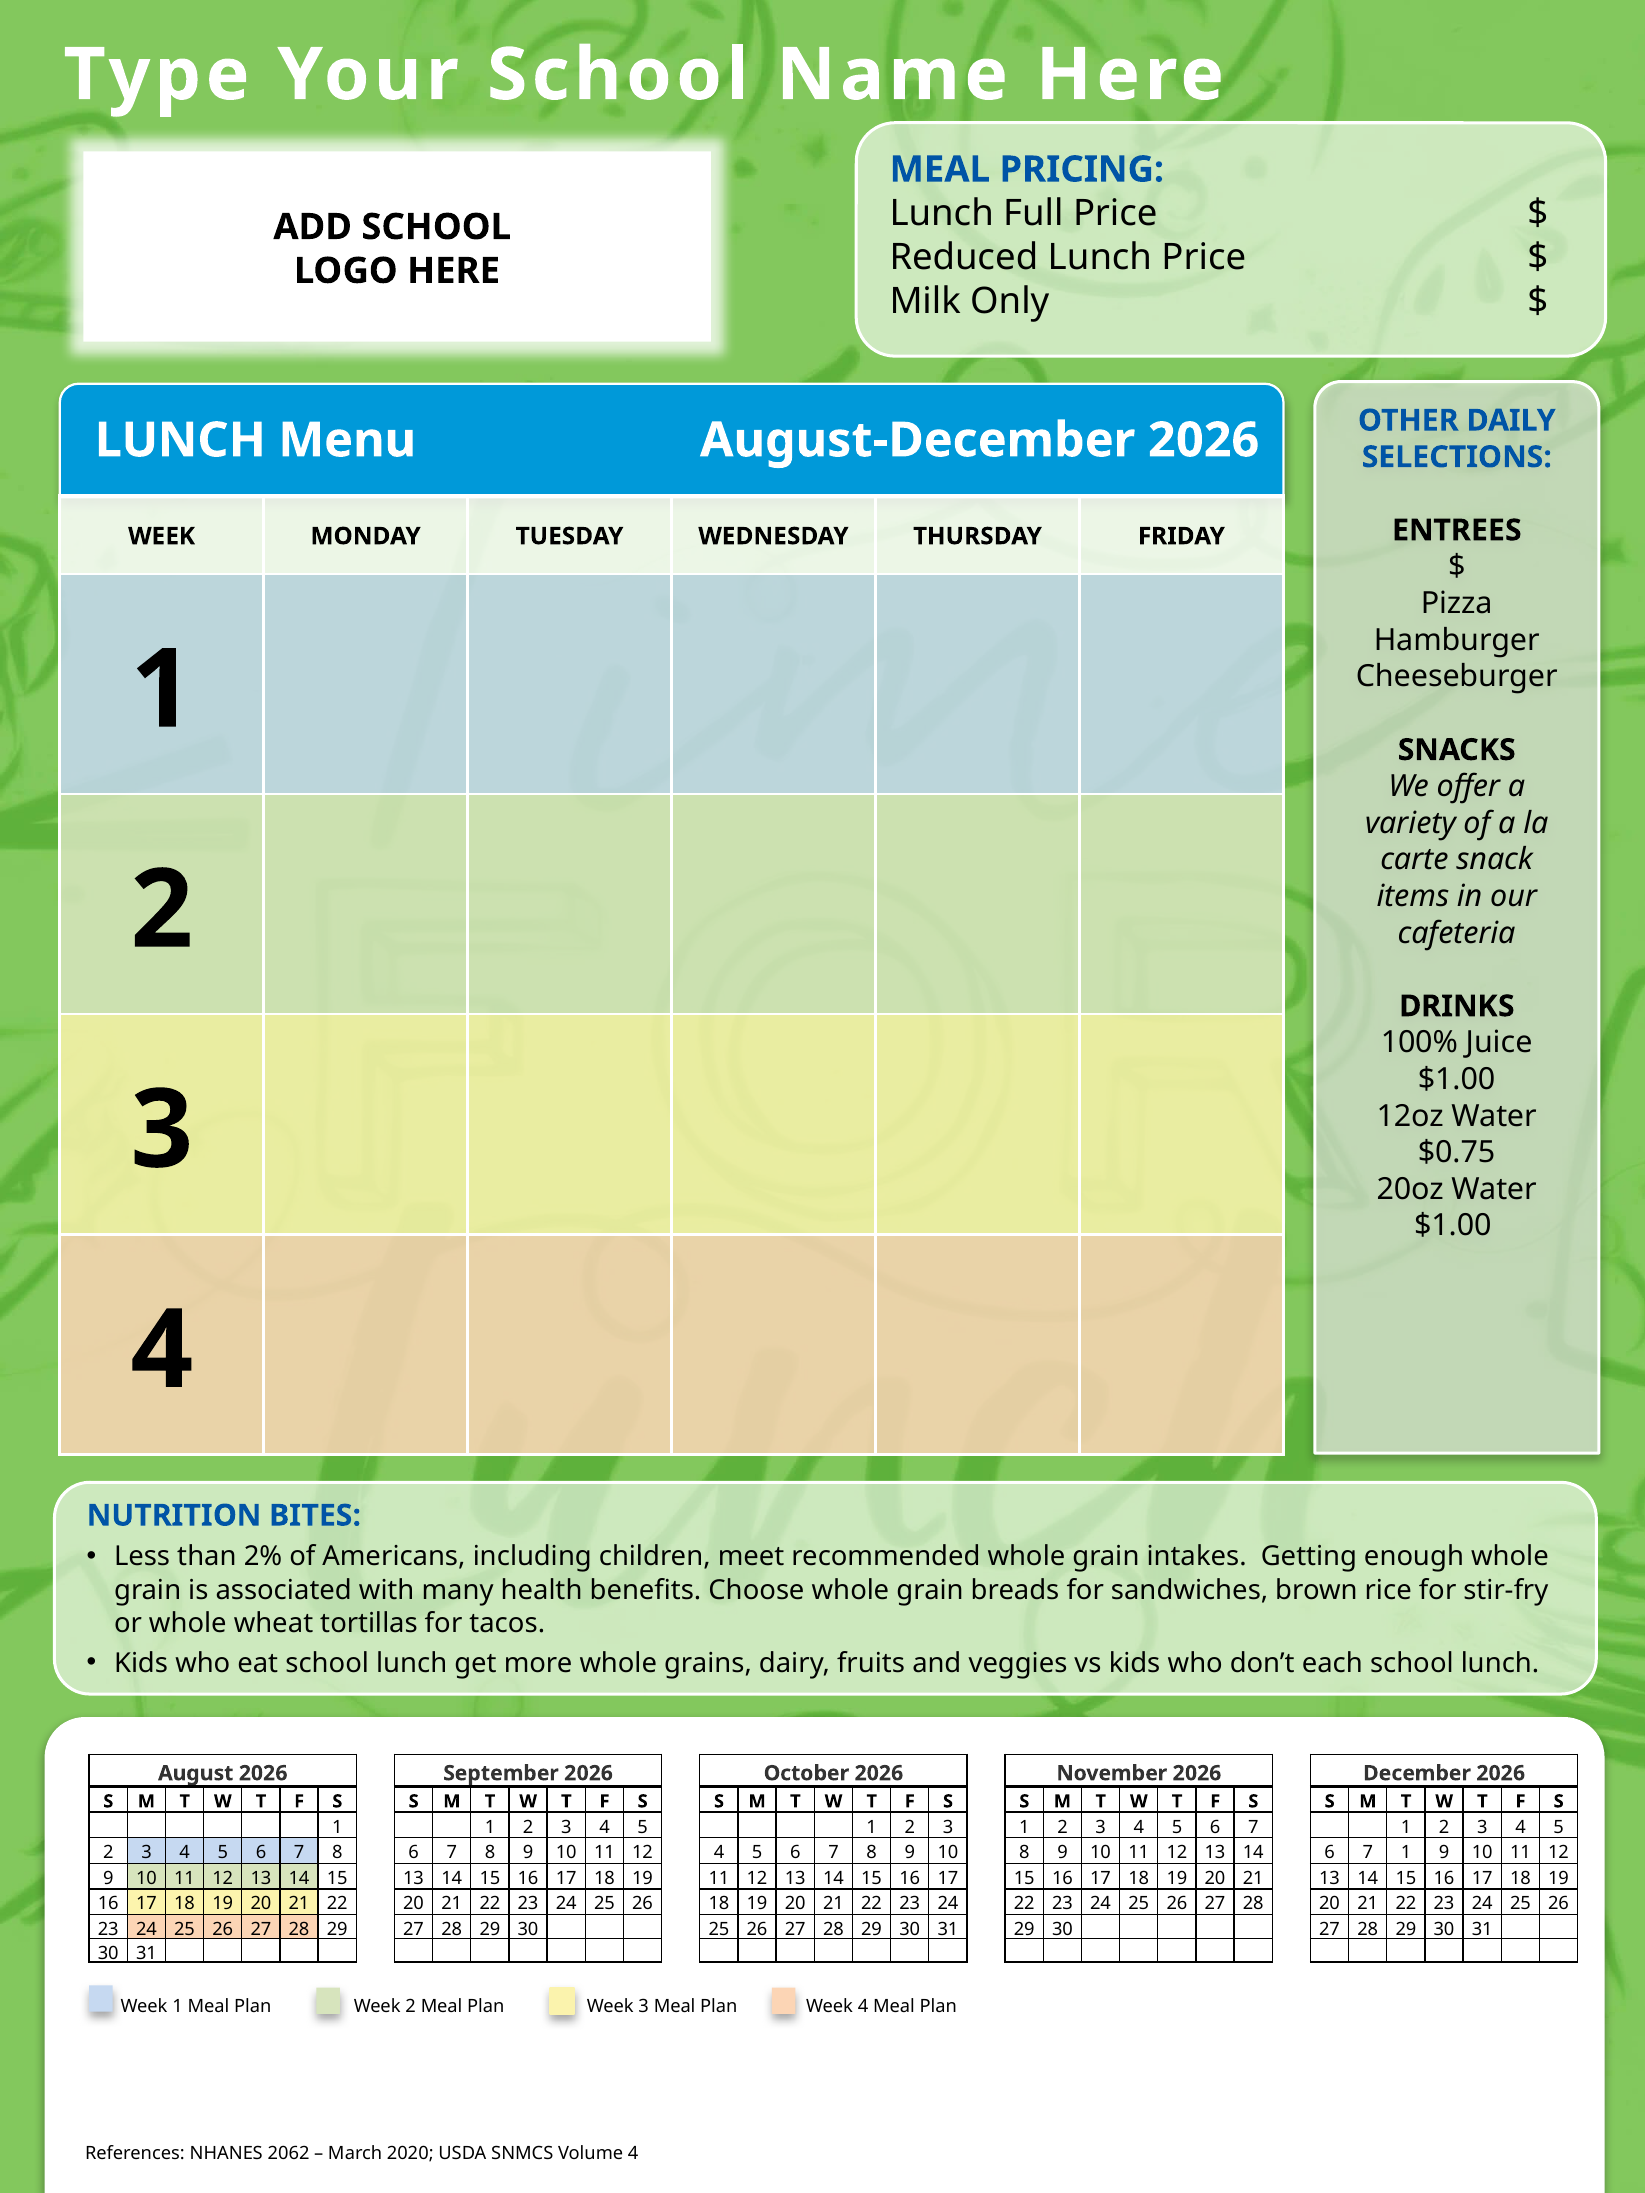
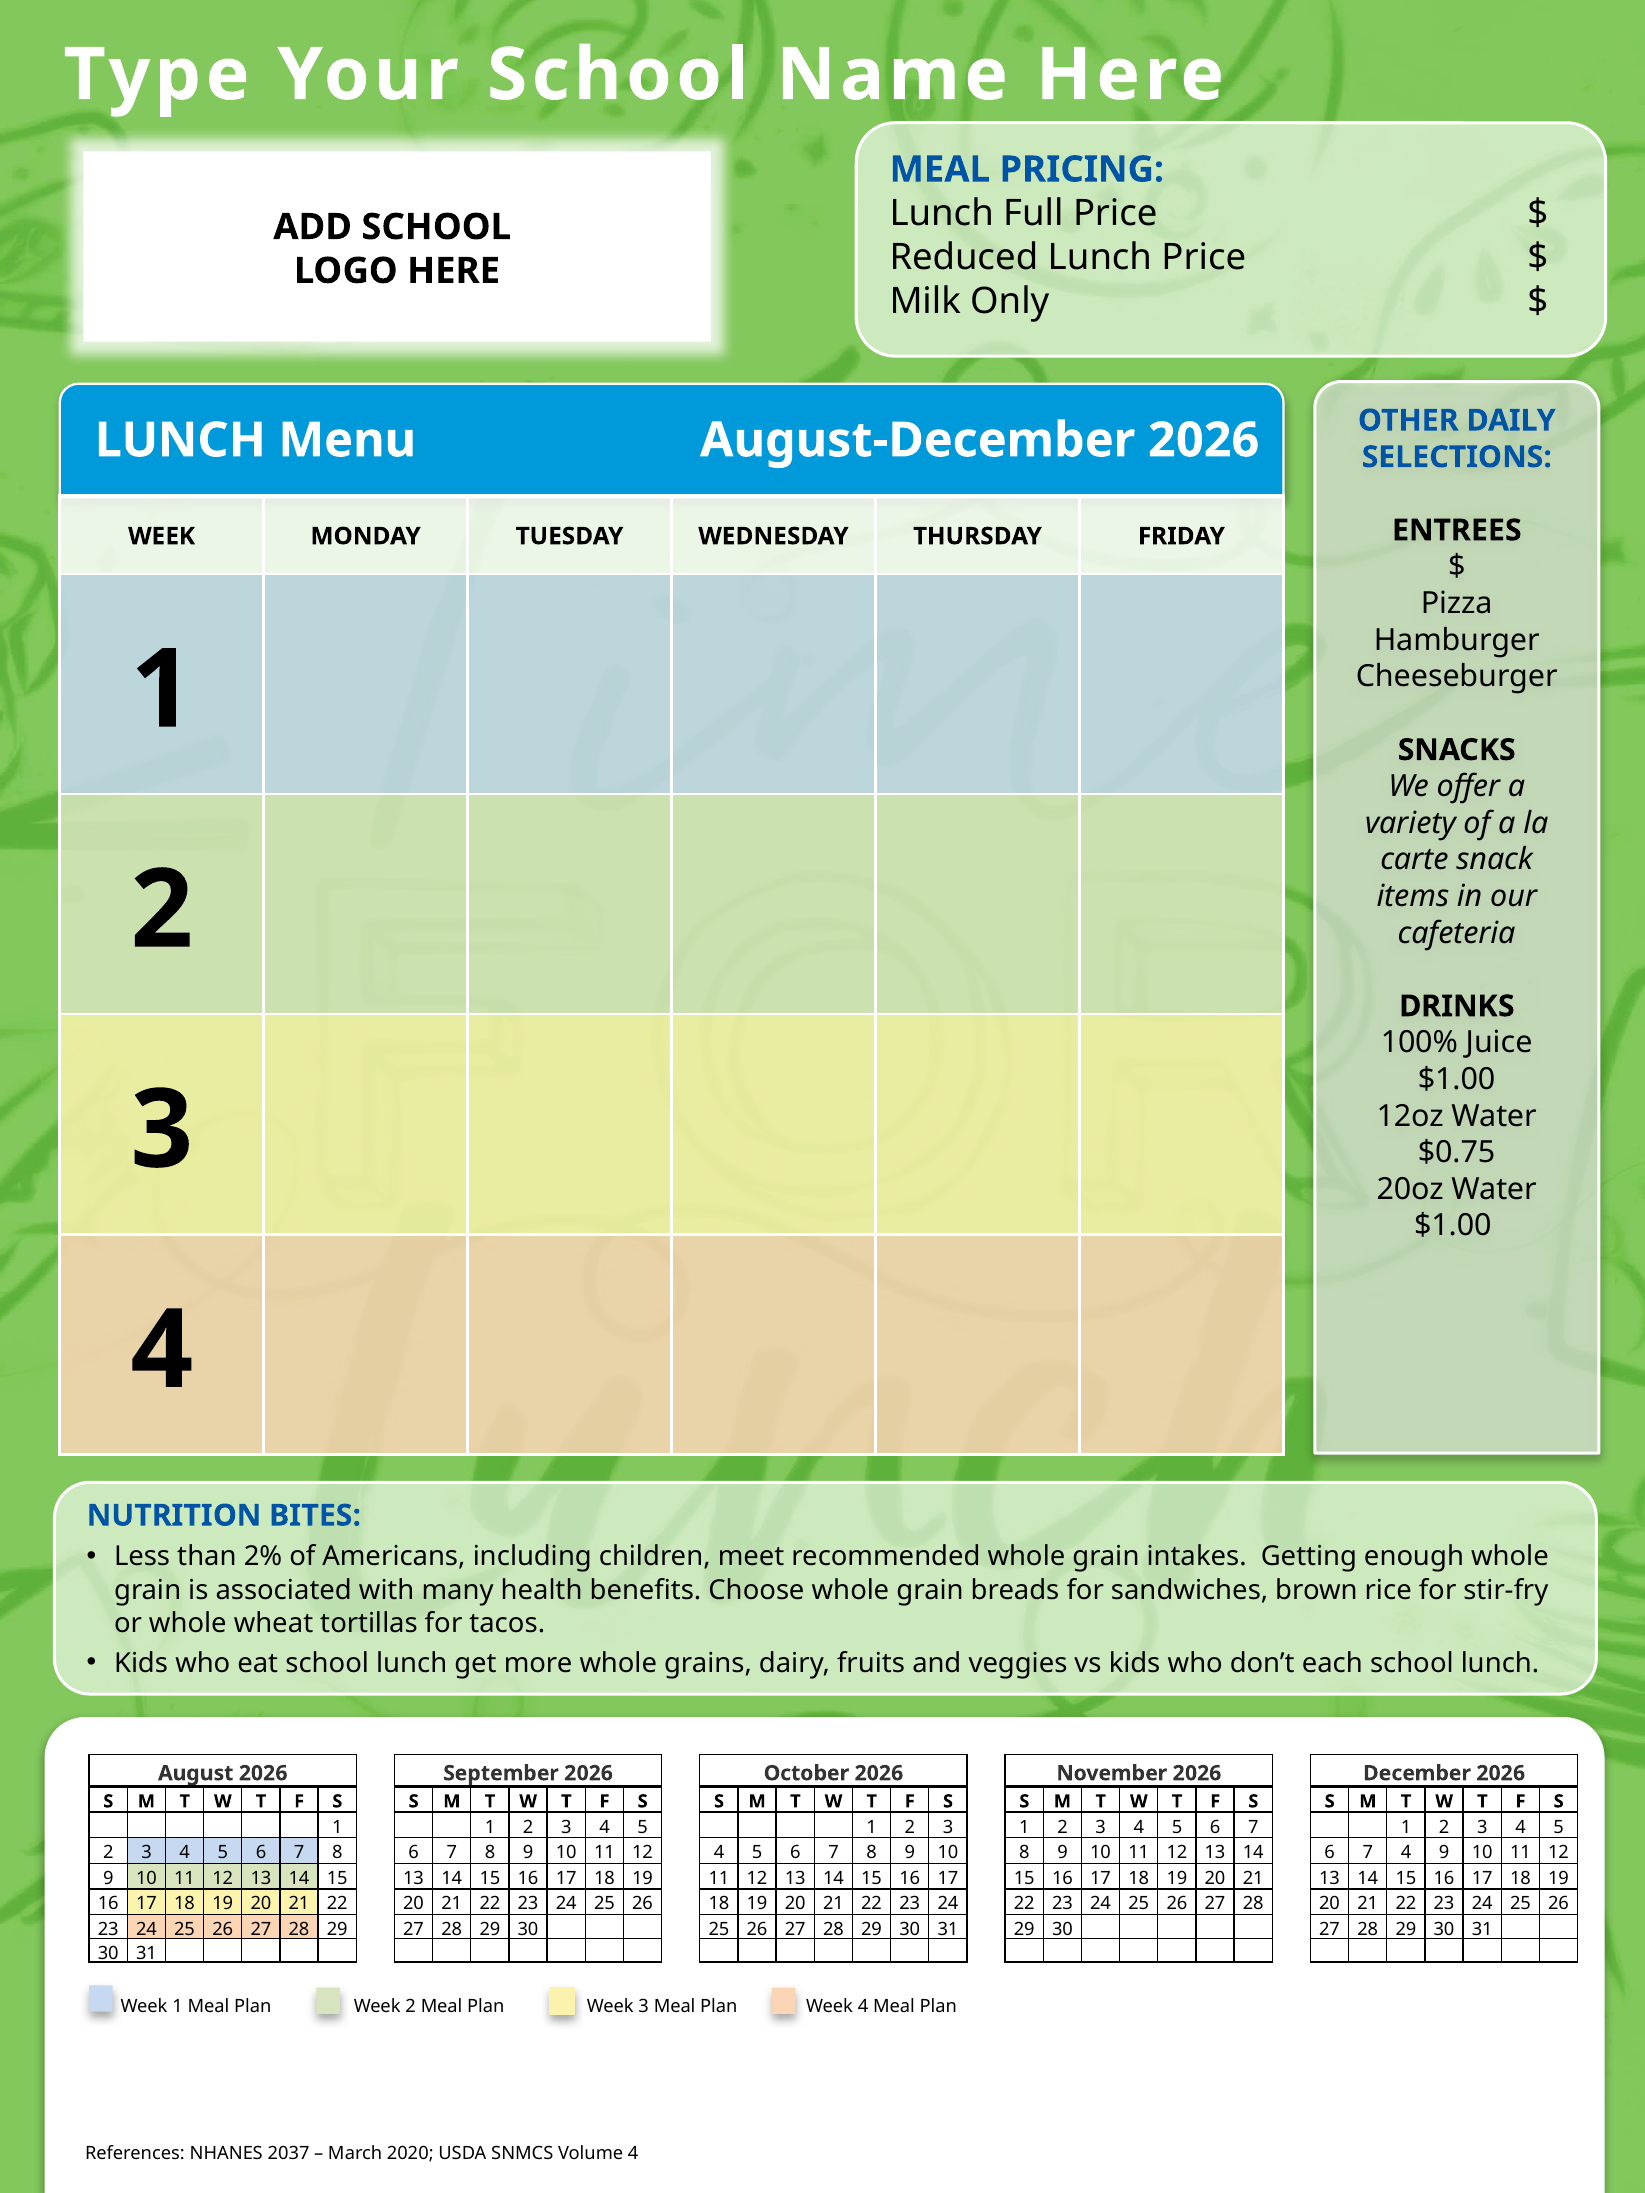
14 6 7 1: 1 -> 4
2062: 2062 -> 2037
